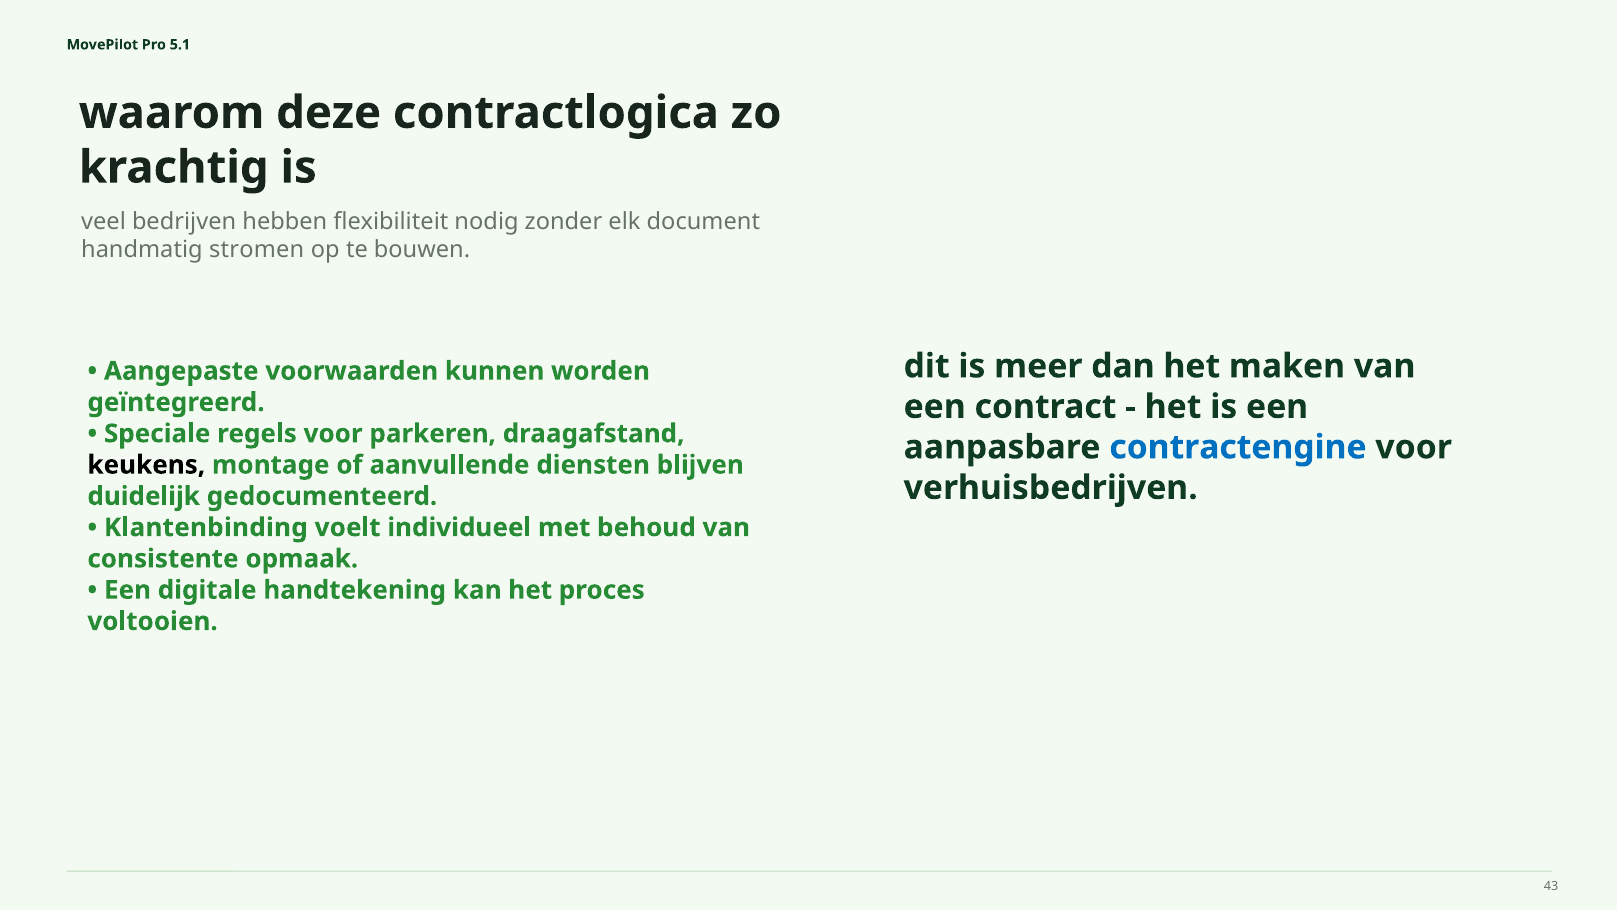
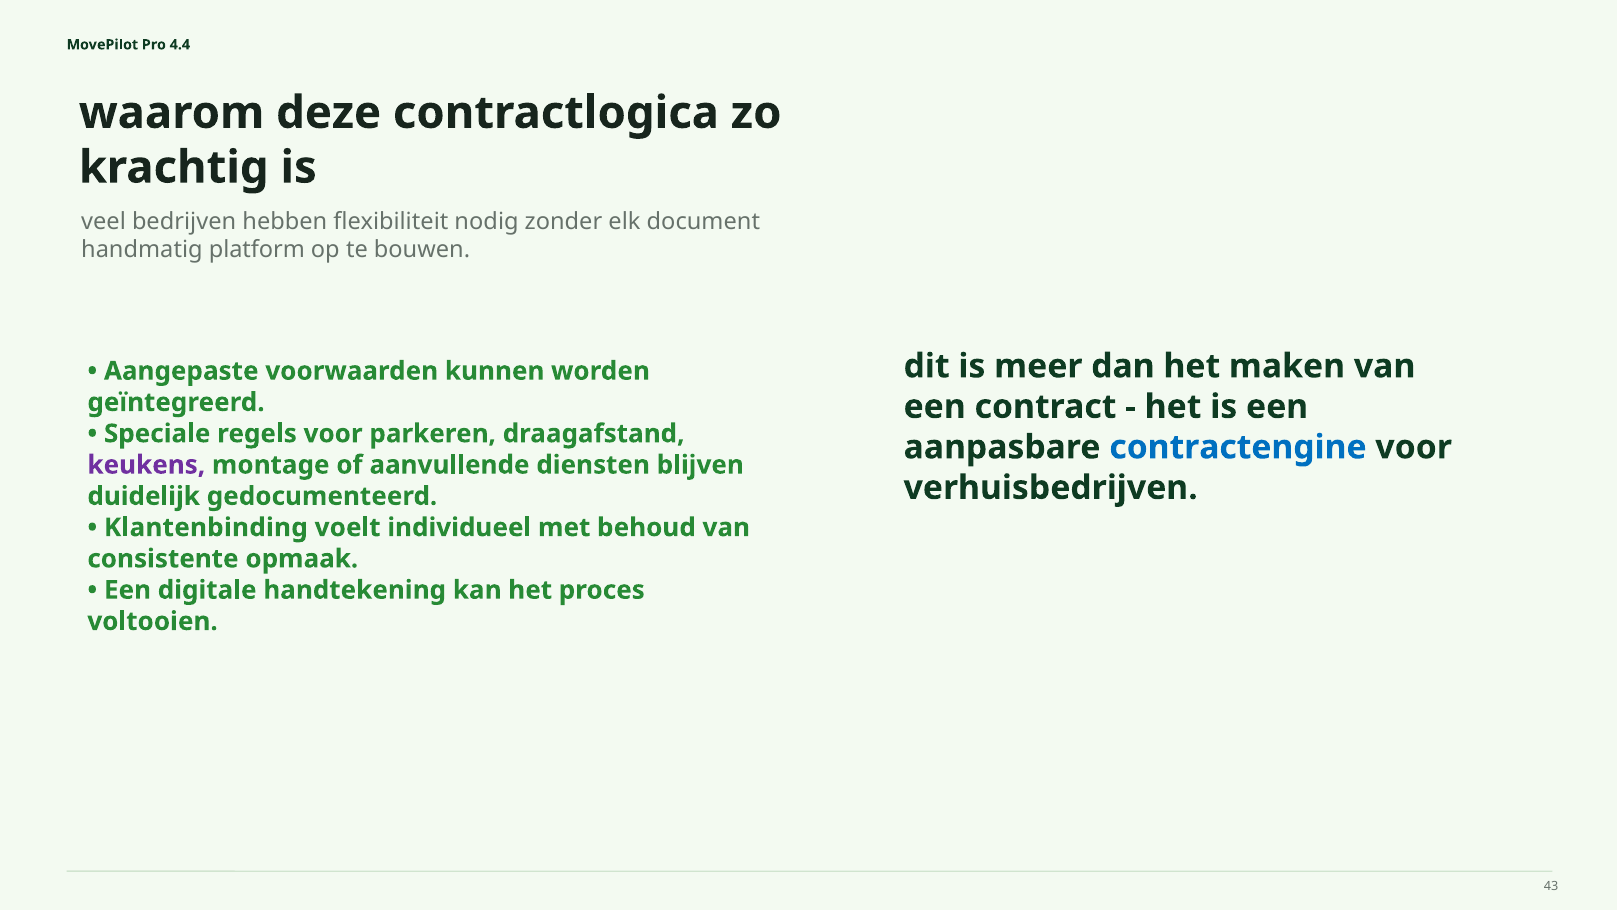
5.1: 5.1 -> 4.4
stromen: stromen -> platform
keukens colour: black -> purple
